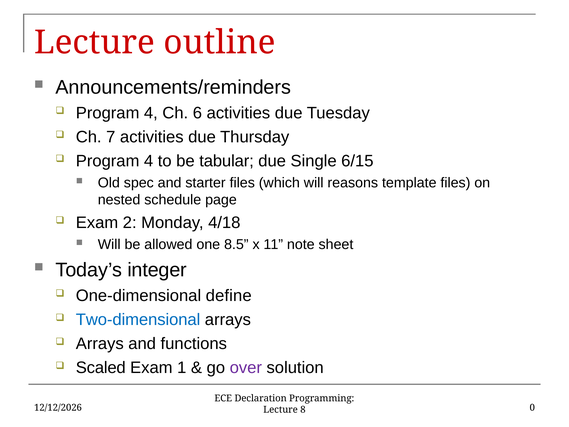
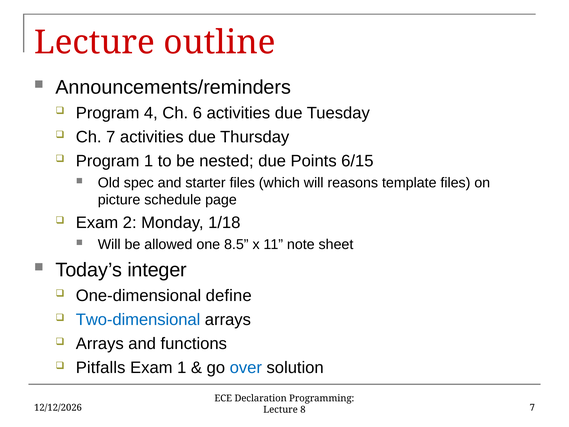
4 at (149, 161): 4 -> 1
tabular: tabular -> nested
Single: Single -> Points
nested: nested -> picture
4/18: 4/18 -> 1/18
Scaled: Scaled -> Pitfalls
over colour: purple -> blue
8 0: 0 -> 7
